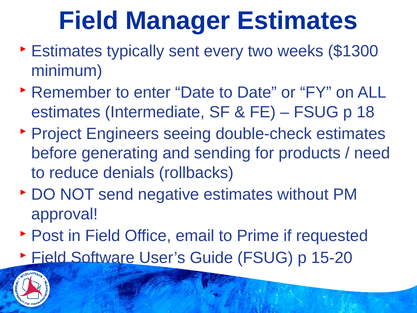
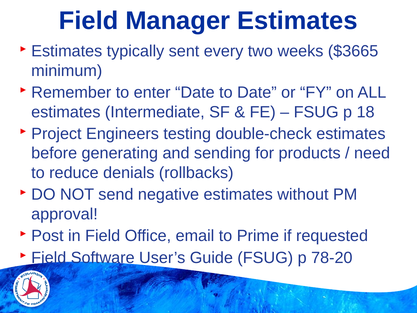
$1300: $1300 -> $3665
seeing: seeing -> testing
15-20: 15-20 -> 78-20
